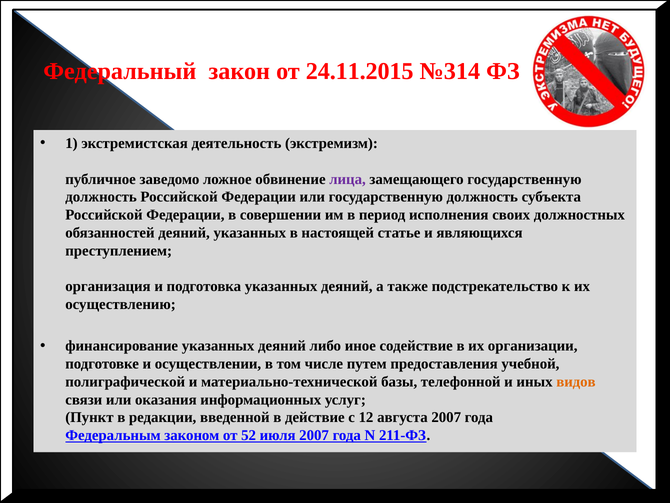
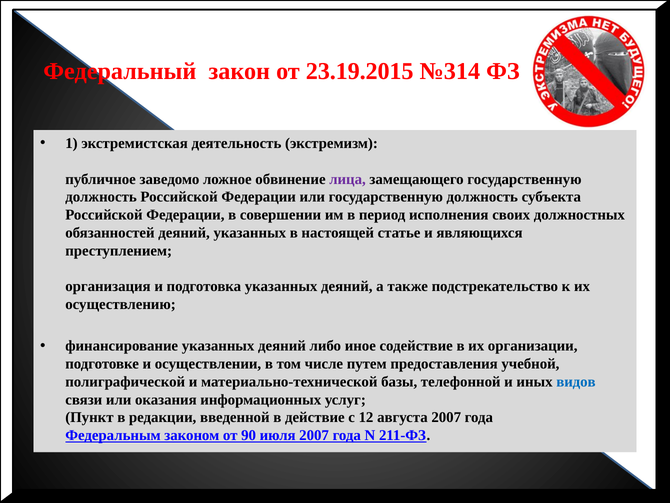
24.11.2015: 24.11.2015 -> 23.19.2015
видов colour: orange -> blue
52: 52 -> 90
